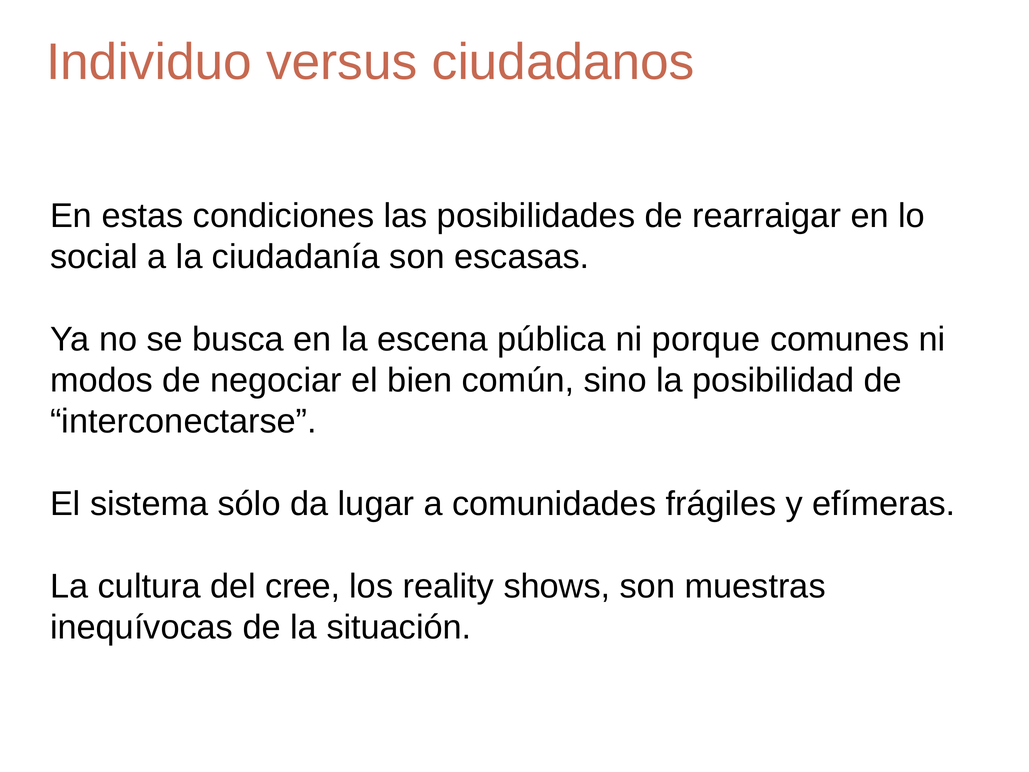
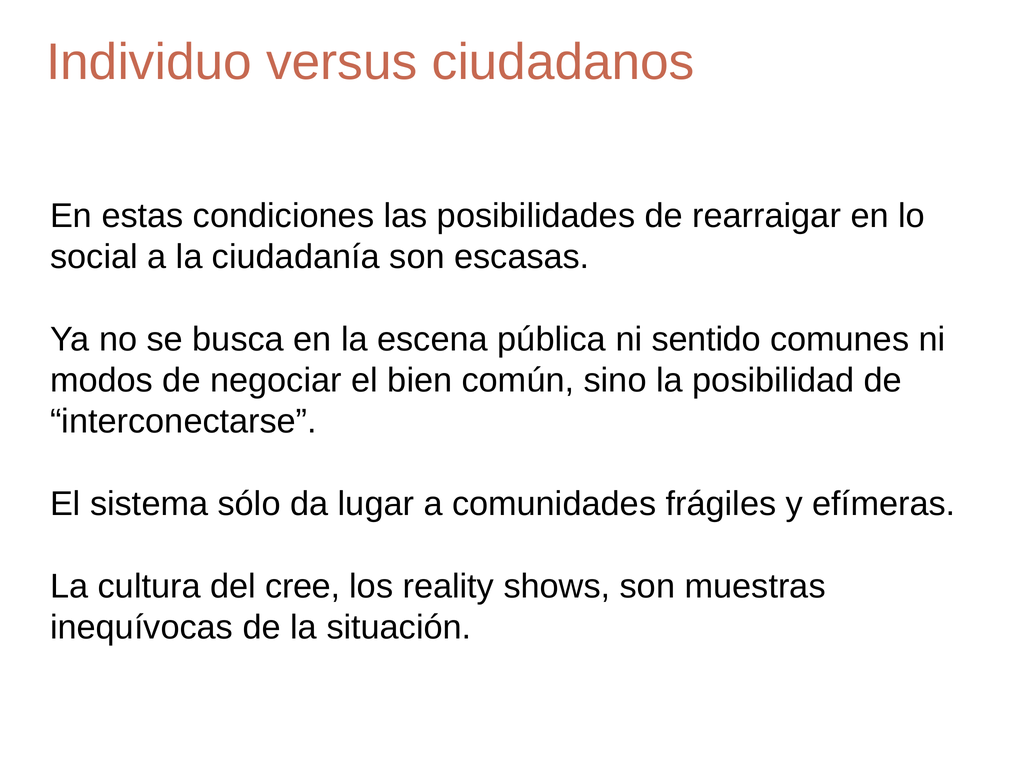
porque: porque -> sentido
